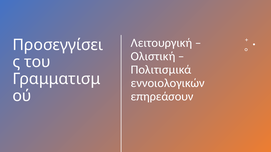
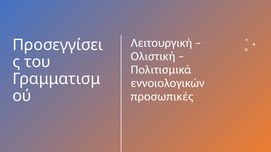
επηρεάσουν: επηρεάσουν -> προσωπικές
